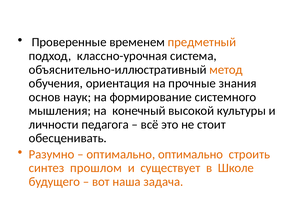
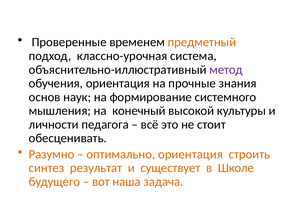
метод colour: orange -> purple
оптимально оптимально: оптимально -> ориентация
прошлом: прошлом -> результат
